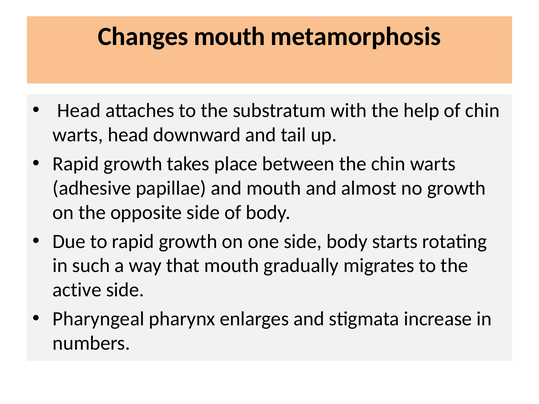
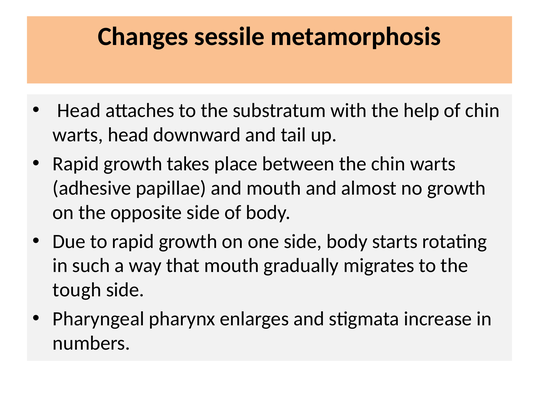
Changes mouth: mouth -> sessile
active: active -> tough
